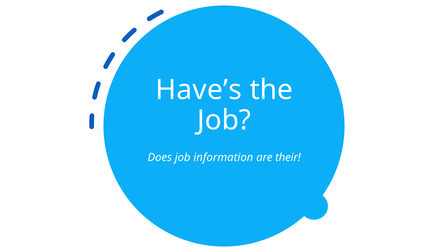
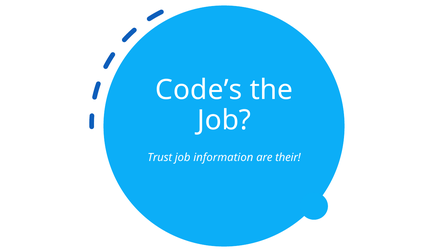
Have’s: Have’s -> Code’s
Does: Does -> Trust
